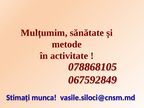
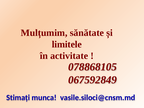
metode: metode -> limitele
